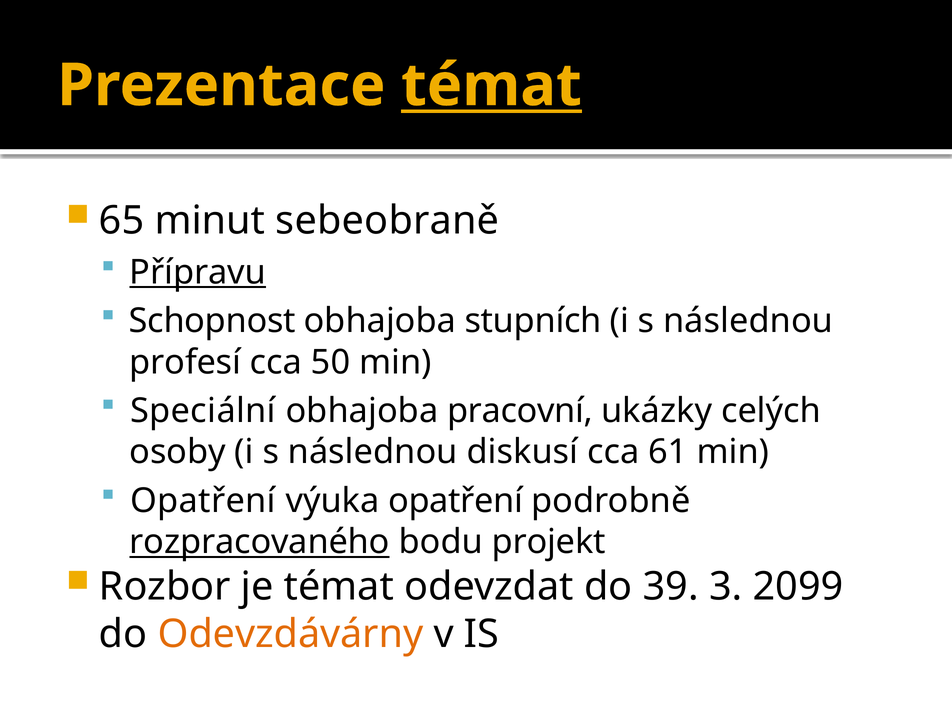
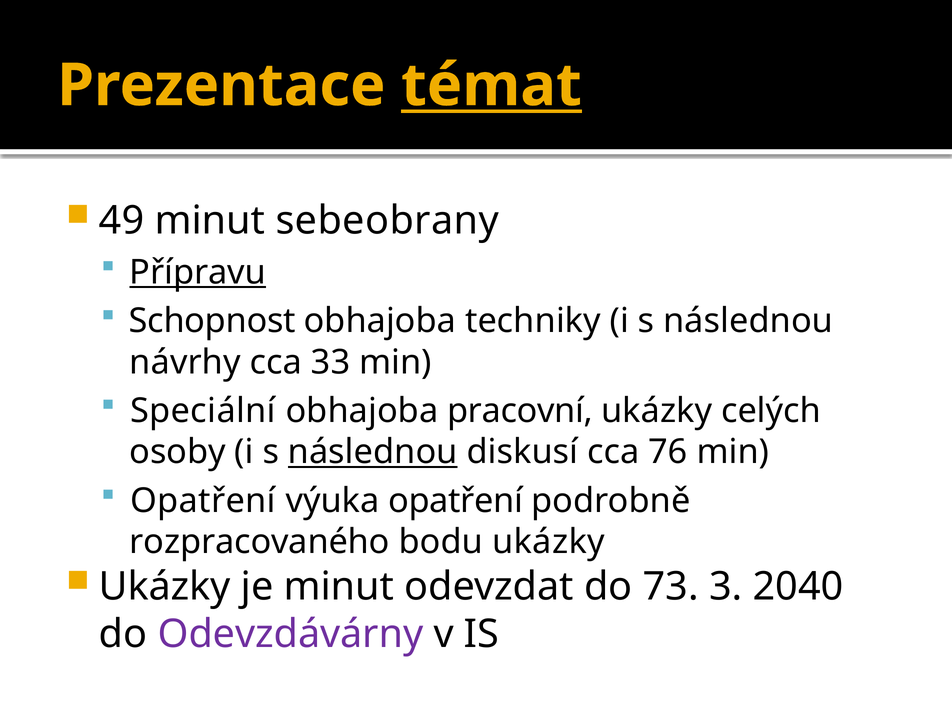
65: 65 -> 49
sebeobraně: sebeobraně -> sebeobrany
stupních: stupních -> techniky
profesí: profesí -> návrhy
50: 50 -> 33
následnou at (373, 452) underline: none -> present
61: 61 -> 76
rozpracovaného underline: present -> none
bodu projekt: projekt -> ukázky
Rozbor at (165, 587): Rozbor -> Ukázky
je témat: témat -> minut
39: 39 -> 73
2099: 2099 -> 2040
Odevzdávárny colour: orange -> purple
